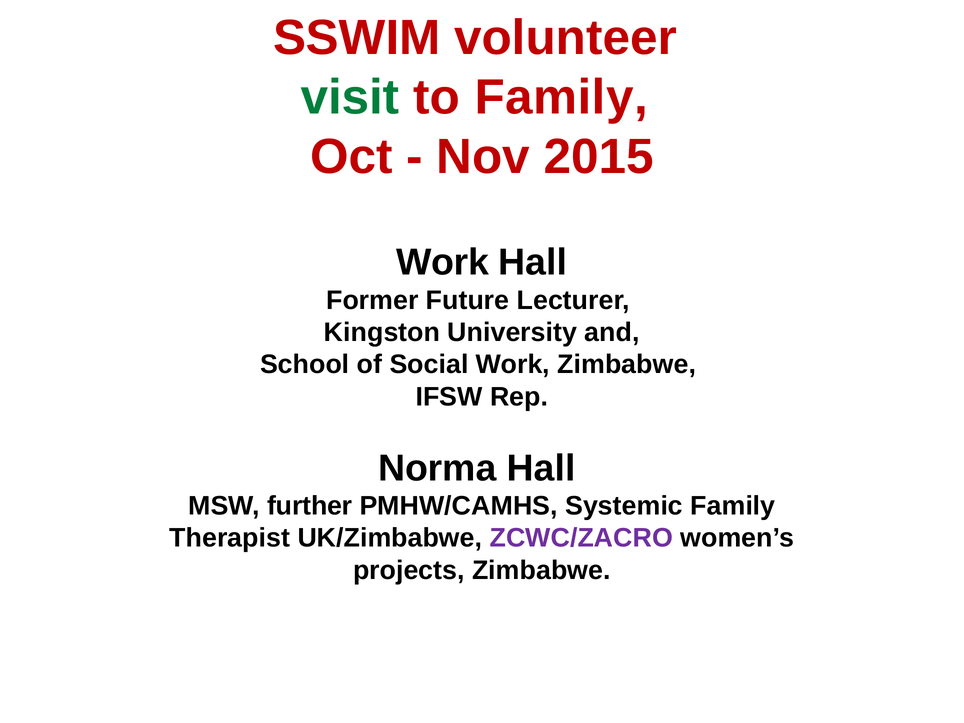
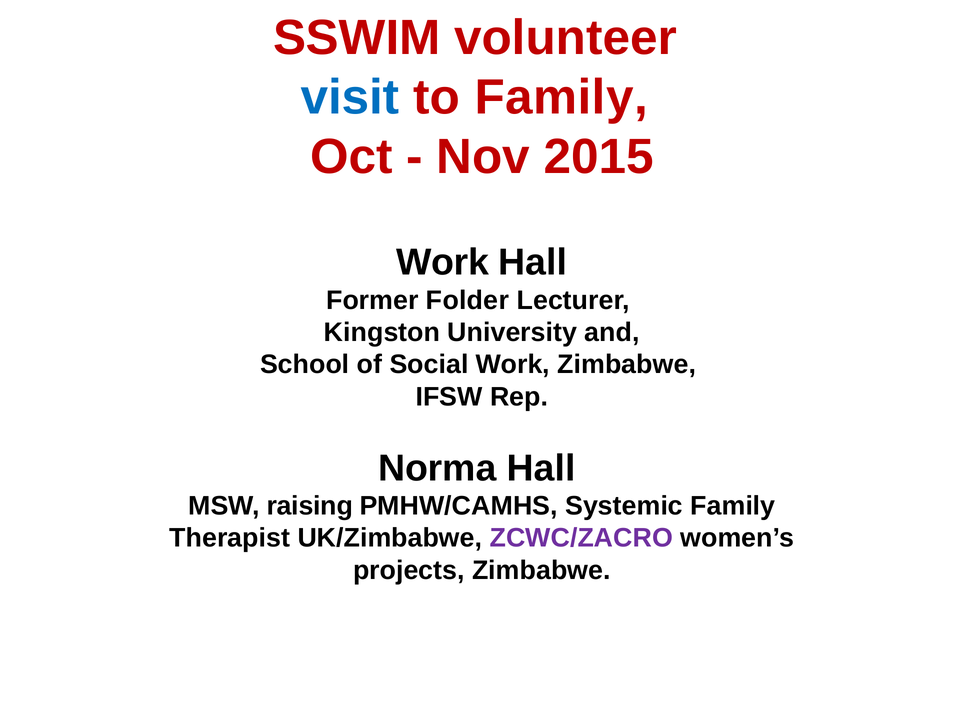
visit colour: green -> blue
Future: Future -> Folder
further: further -> raising
